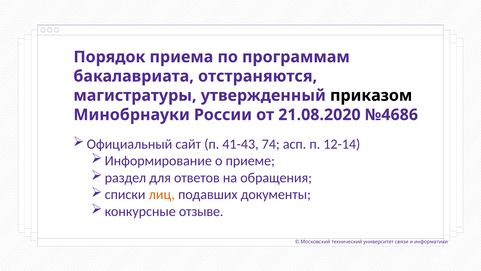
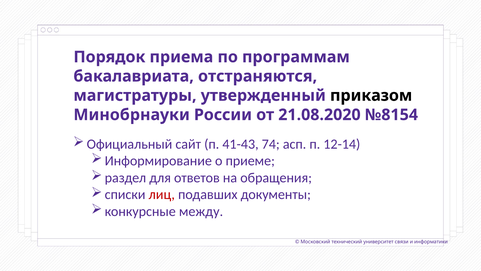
№4686: №4686 -> №8154
лиц colour: orange -> red
отзыве: отзыве -> между
